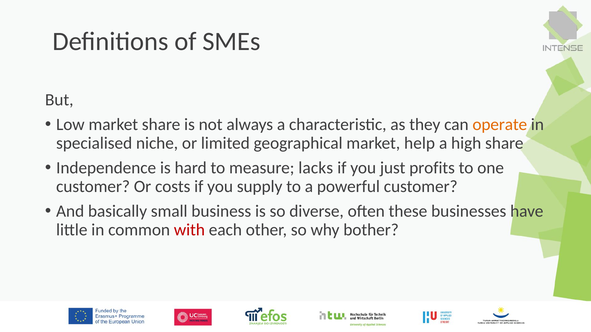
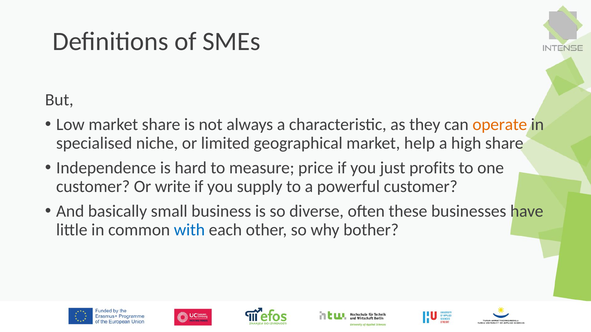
lacks: lacks -> price
costs: costs -> write
with colour: red -> blue
